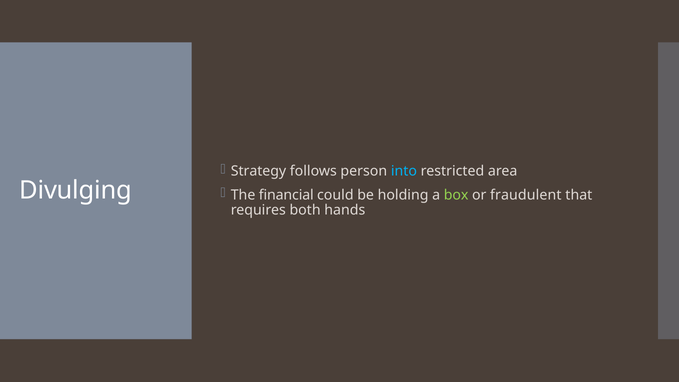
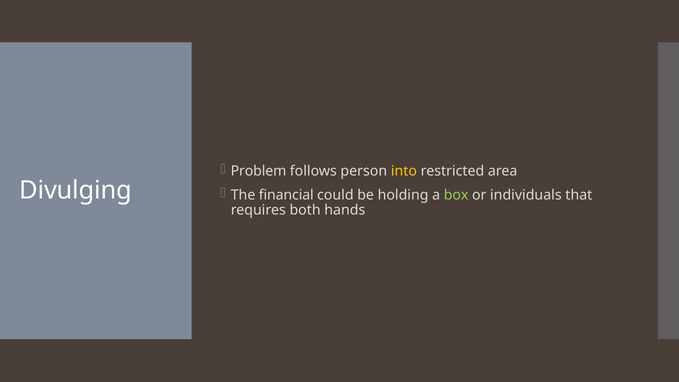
Strategy: Strategy -> Problem
into colour: light blue -> yellow
fraudulent: fraudulent -> individuals
